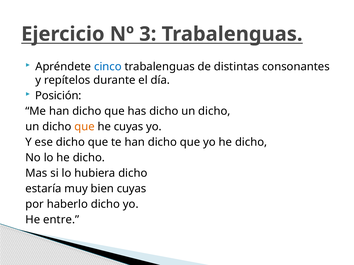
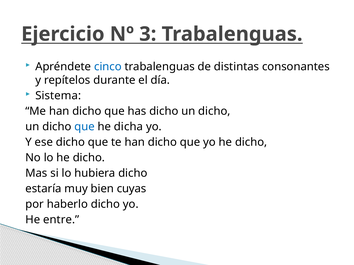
Posición: Posición -> Sistema
que at (85, 127) colour: orange -> blue
he cuyas: cuyas -> dicha
